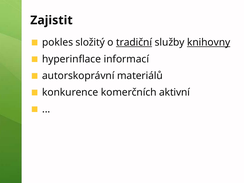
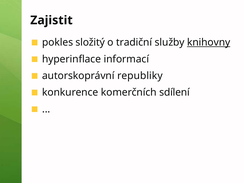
tradiční underline: present -> none
materiálů: materiálů -> republiky
aktivní: aktivní -> sdílení
